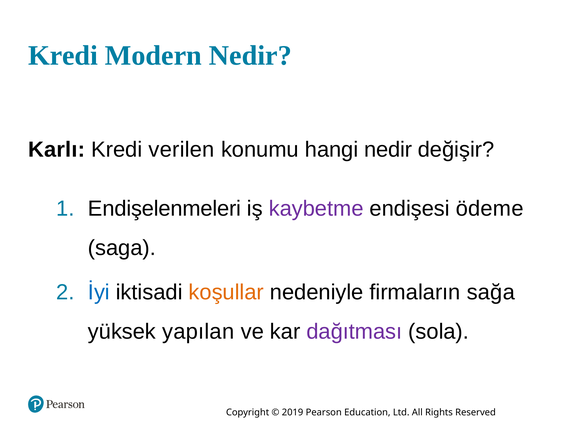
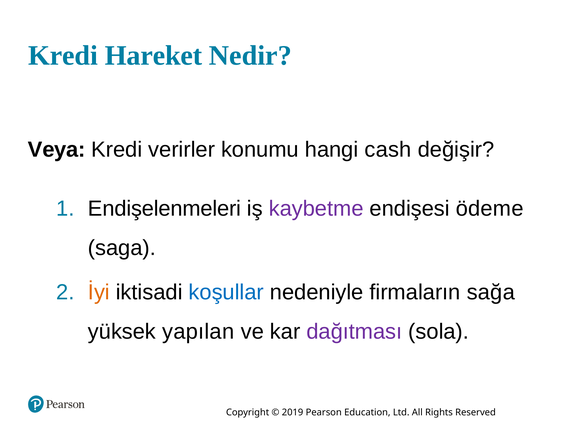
Modern: Modern -> Hareket
Karlı: Karlı -> Veya
verilen: verilen -> verirler
hangi nedir: nedir -> cash
İyi colour: blue -> orange
koşullar colour: orange -> blue
